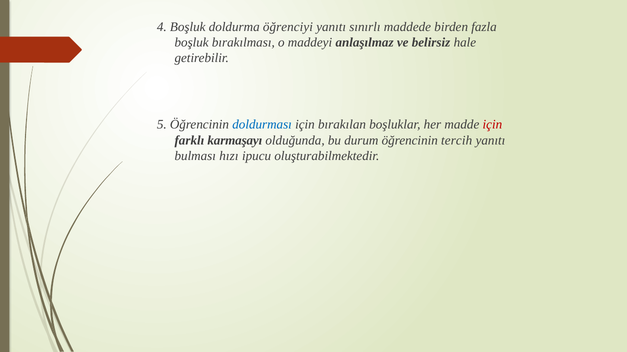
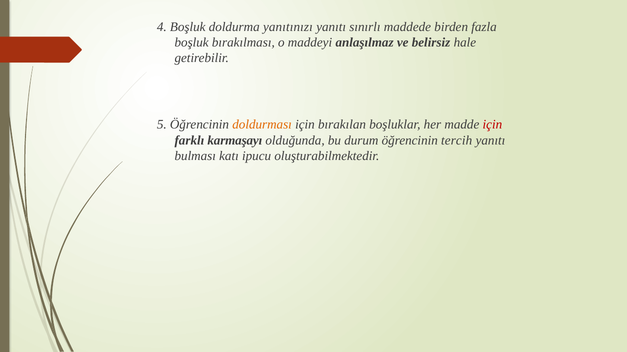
öğrenciyi: öğrenciyi -> yanıtınızı
doldurması colour: blue -> orange
hızı: hızı -> katı
